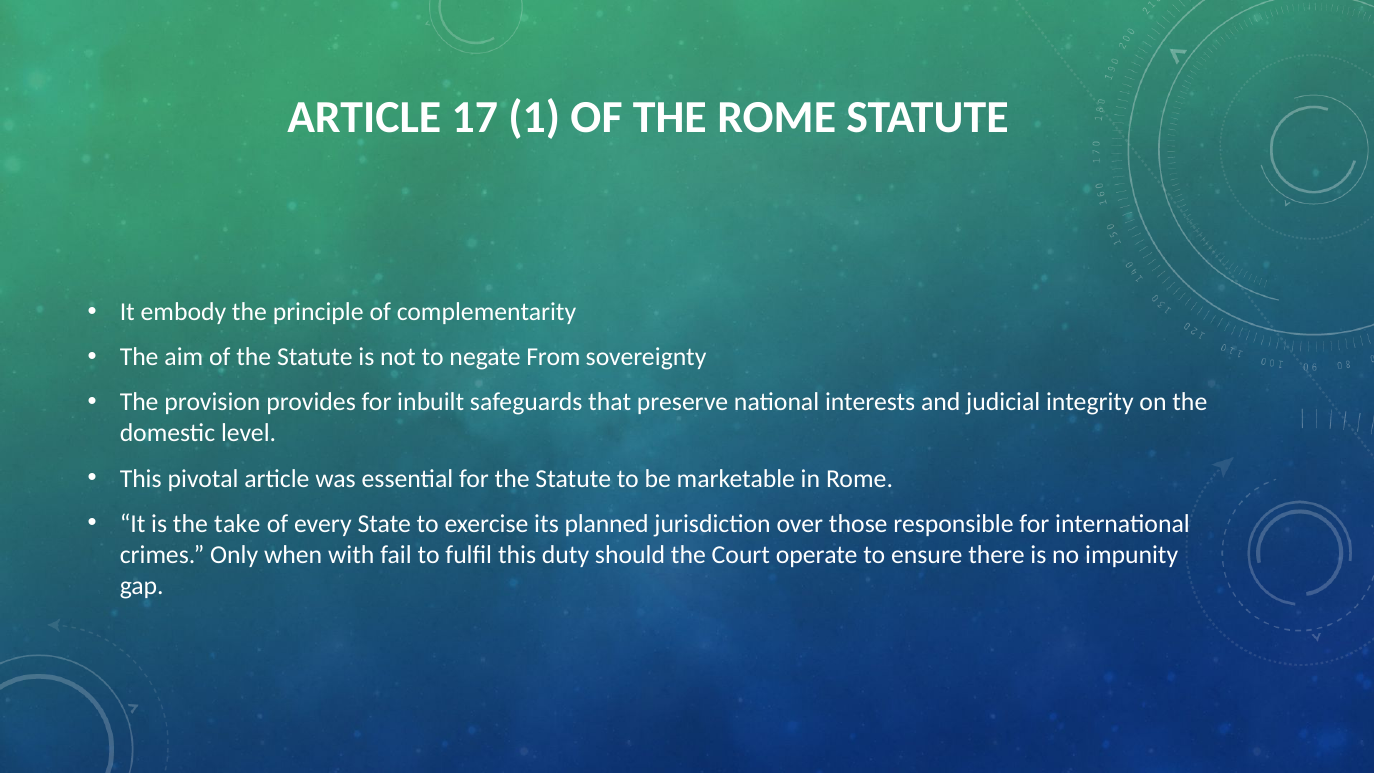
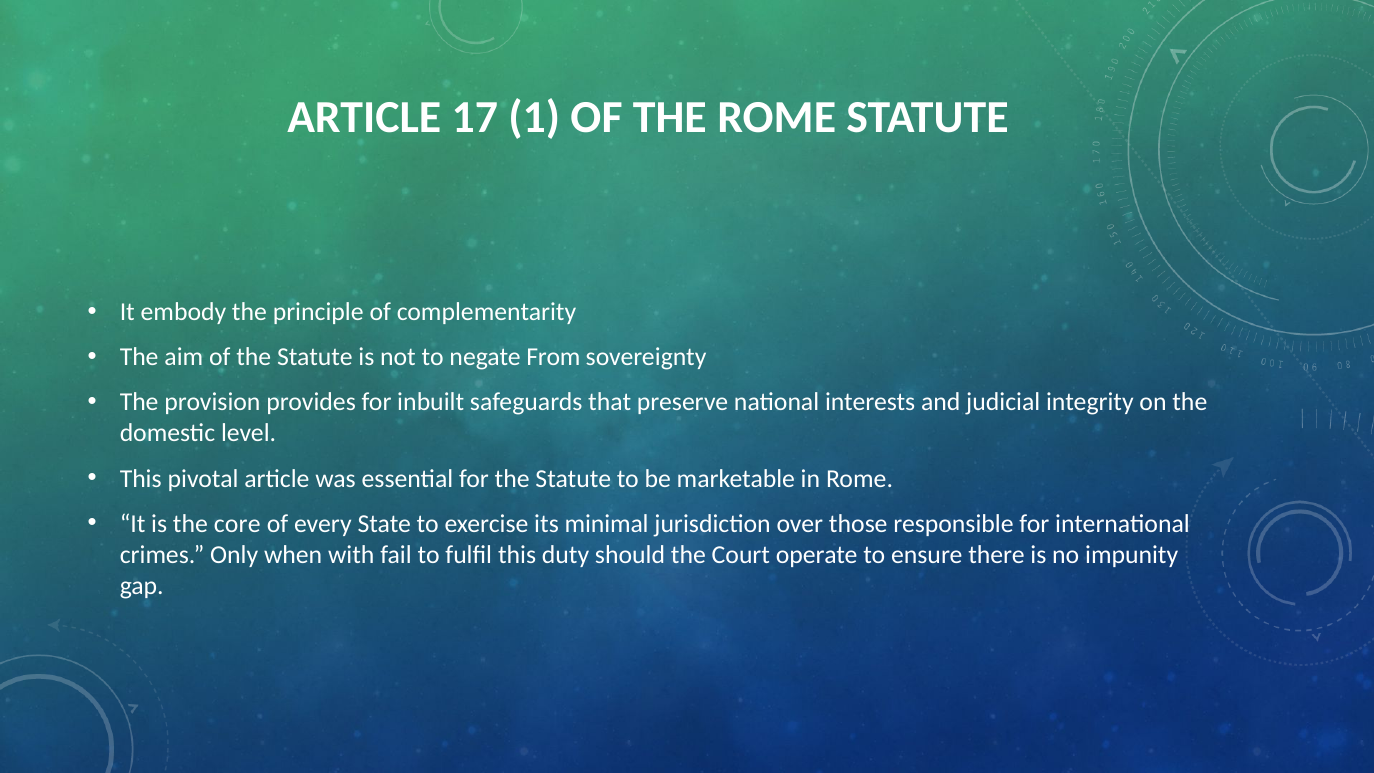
take: take -> core
planned: planned -> minimal
